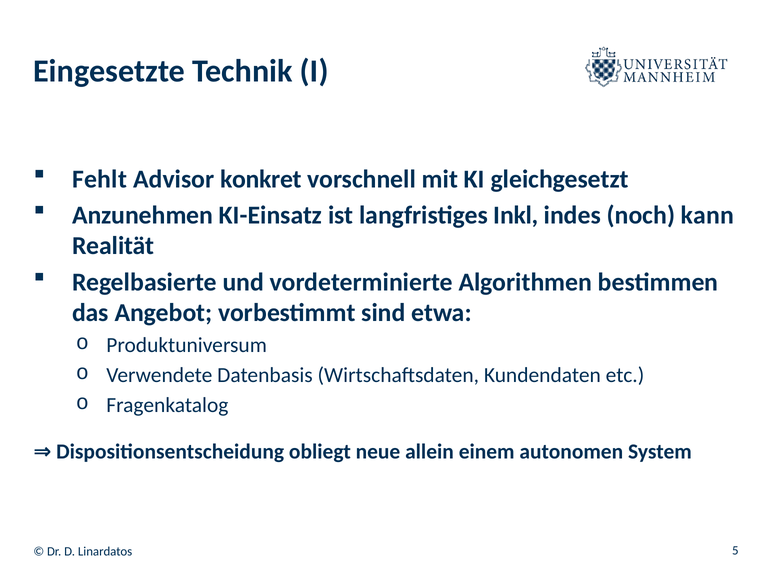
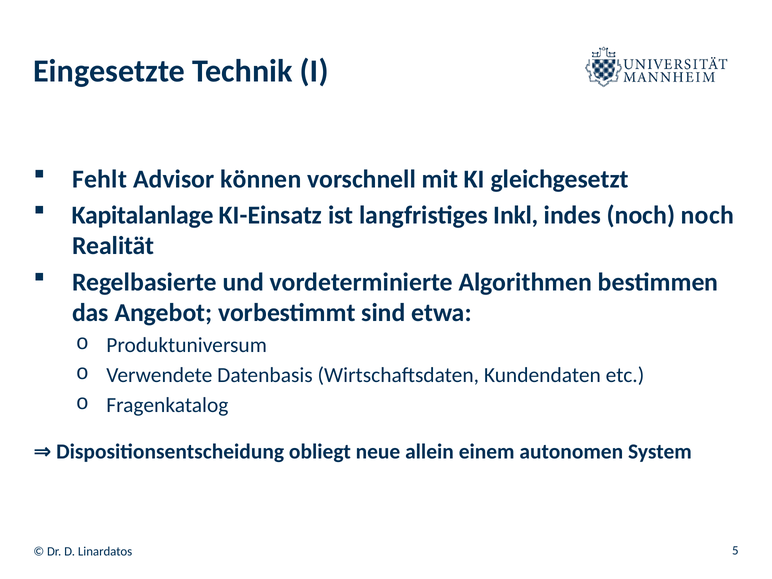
konkret: konkret -> können
Anzunehmen: Anzunehmen -> Kapitalanlage
noch kann: kann -> noch
